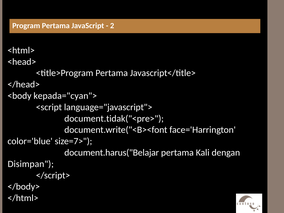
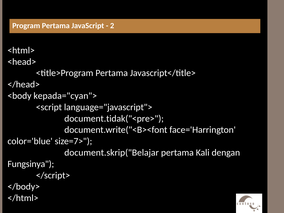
document.harus("Belajar: document.harus("Belajar -> document.skrip("Belajar
Disimpan: Disimpan -> Fungsinya
